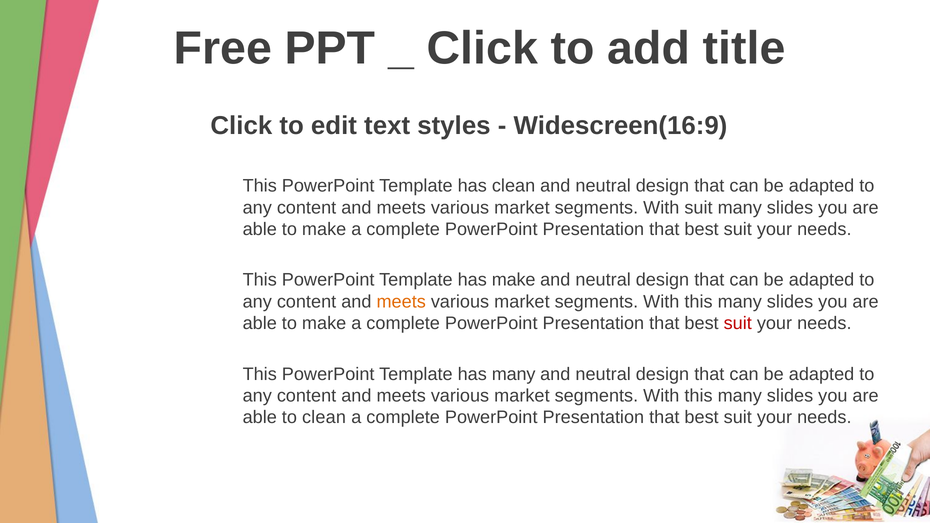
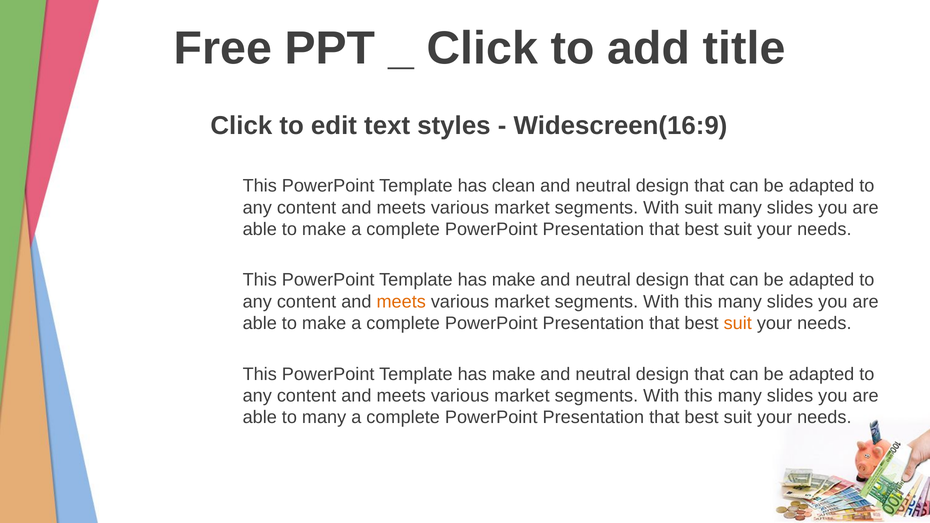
suit at (738, 323) colour: red -> orange
many at (514, 374): many -> make
to clean: clean -> many
